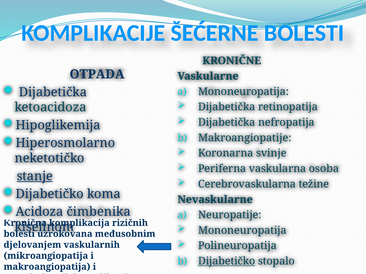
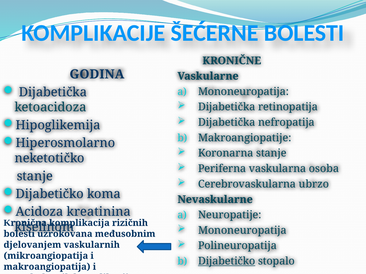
OTPADA: OTPADA -> GODINA
Koronarna svinje: svinje -> stanje
stanje at (35, 176) underline: present -> none
težine: težine -> ubrzo
čimbenika: čimbenika -> kreatinina
